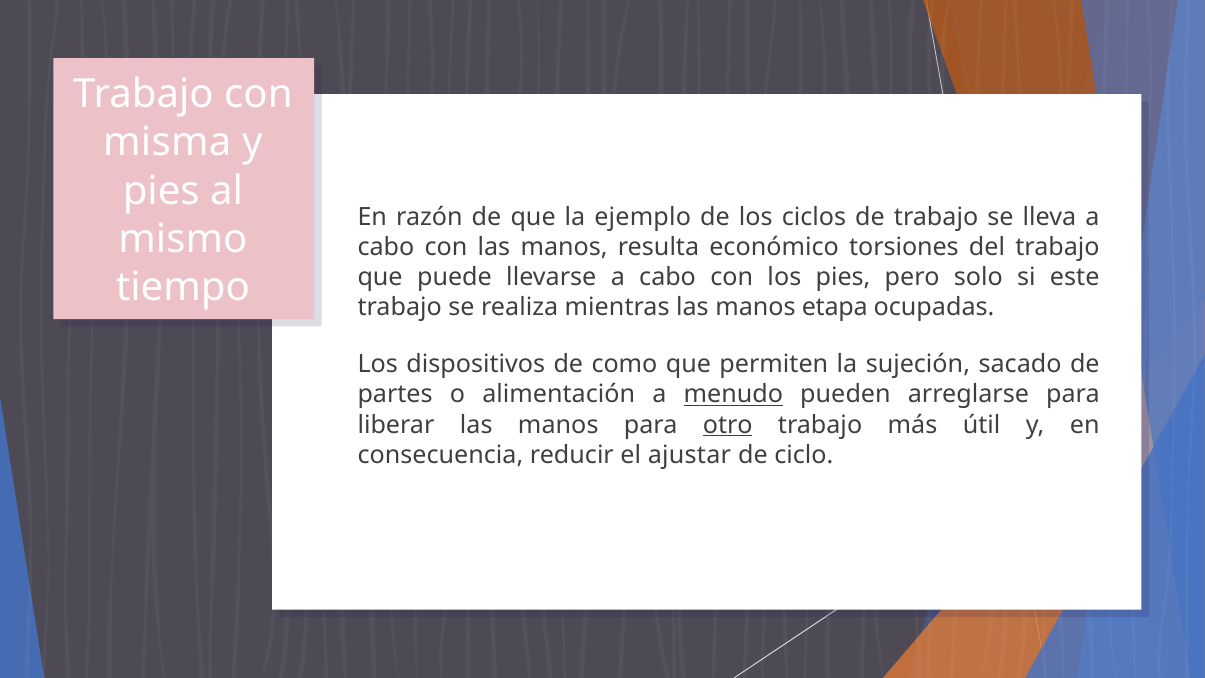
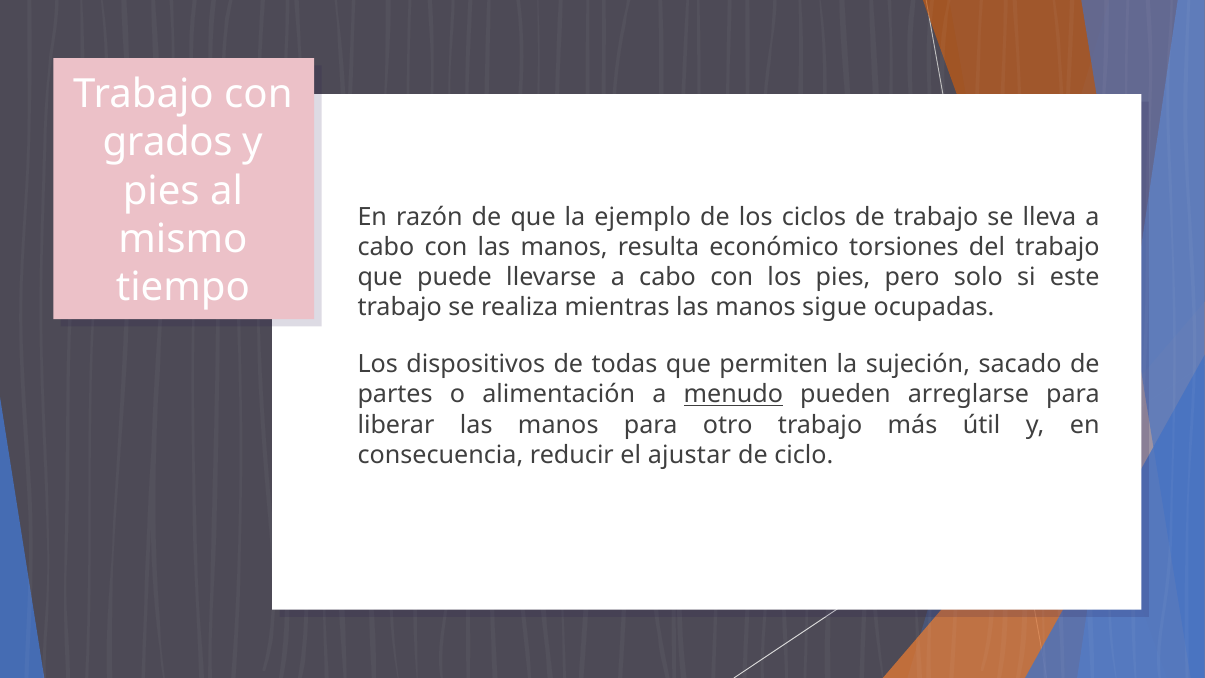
misma: misma -> grados
etapa: etapa -> sigue
como: como -> todas
otro underline: present -> none
